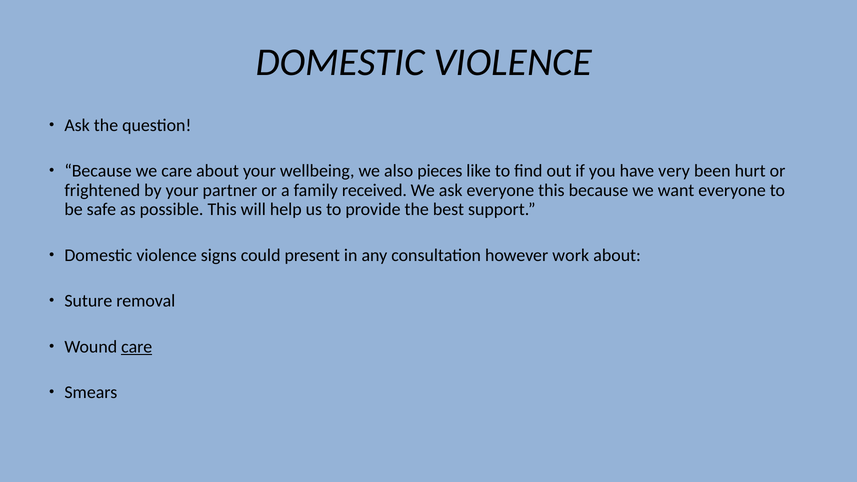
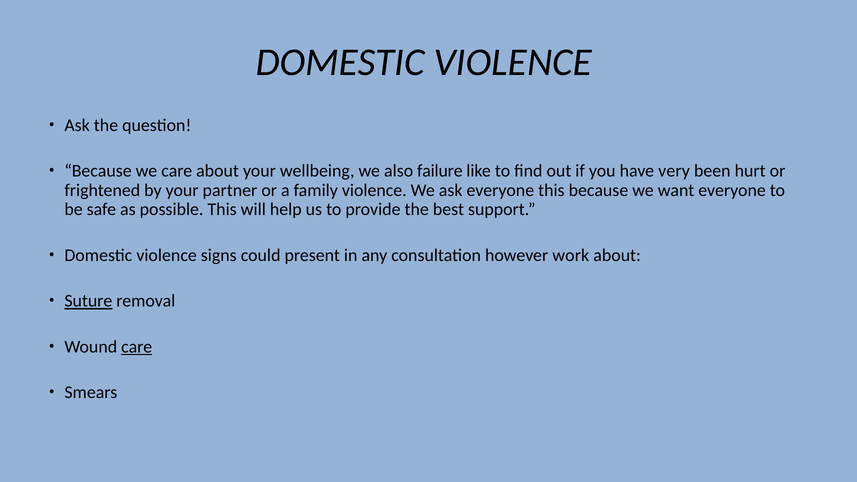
pieces: pieces -> failure
family received: received -> violence
Suture underline: none -> present
